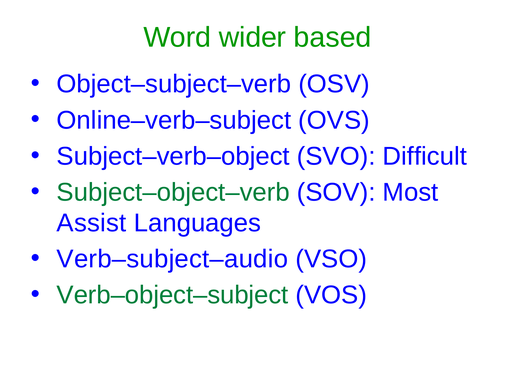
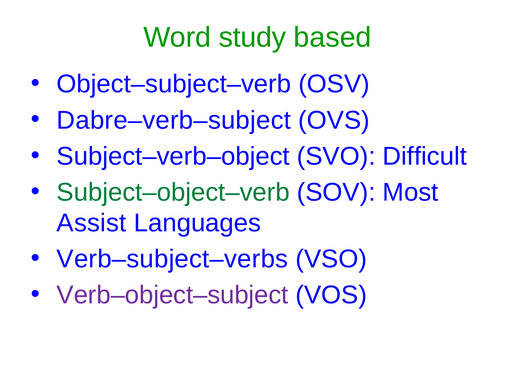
wider: wider -> study
Online–verb–subject: Online–verb–subject -> Dabre–verb–subject
Verb–subject–audio: Verb–subject–audio -> Verb–subject–verbs
Verb–object–subject colour: green -> purple
